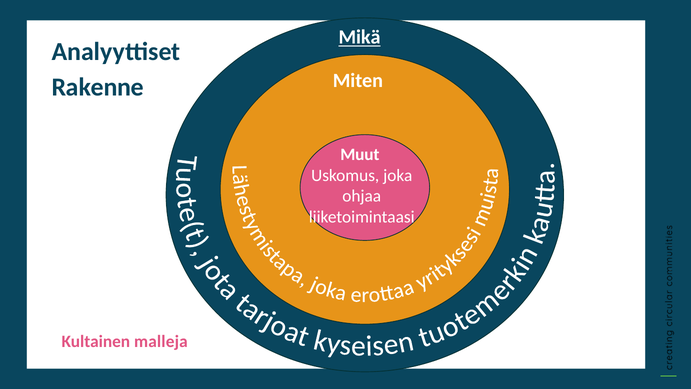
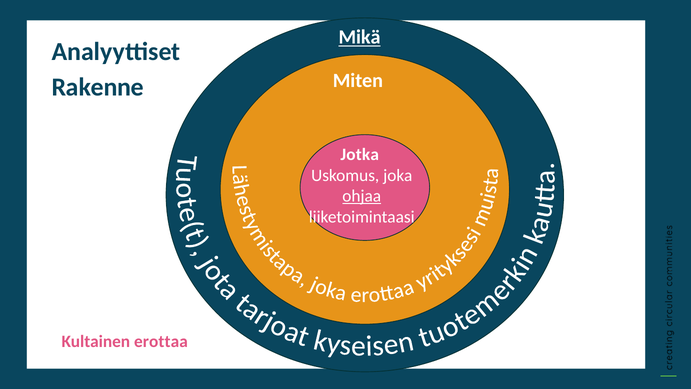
Muut: Muut -> Jotka
ohjaa underline: none -> present
malleja: malleja -> erottaa
